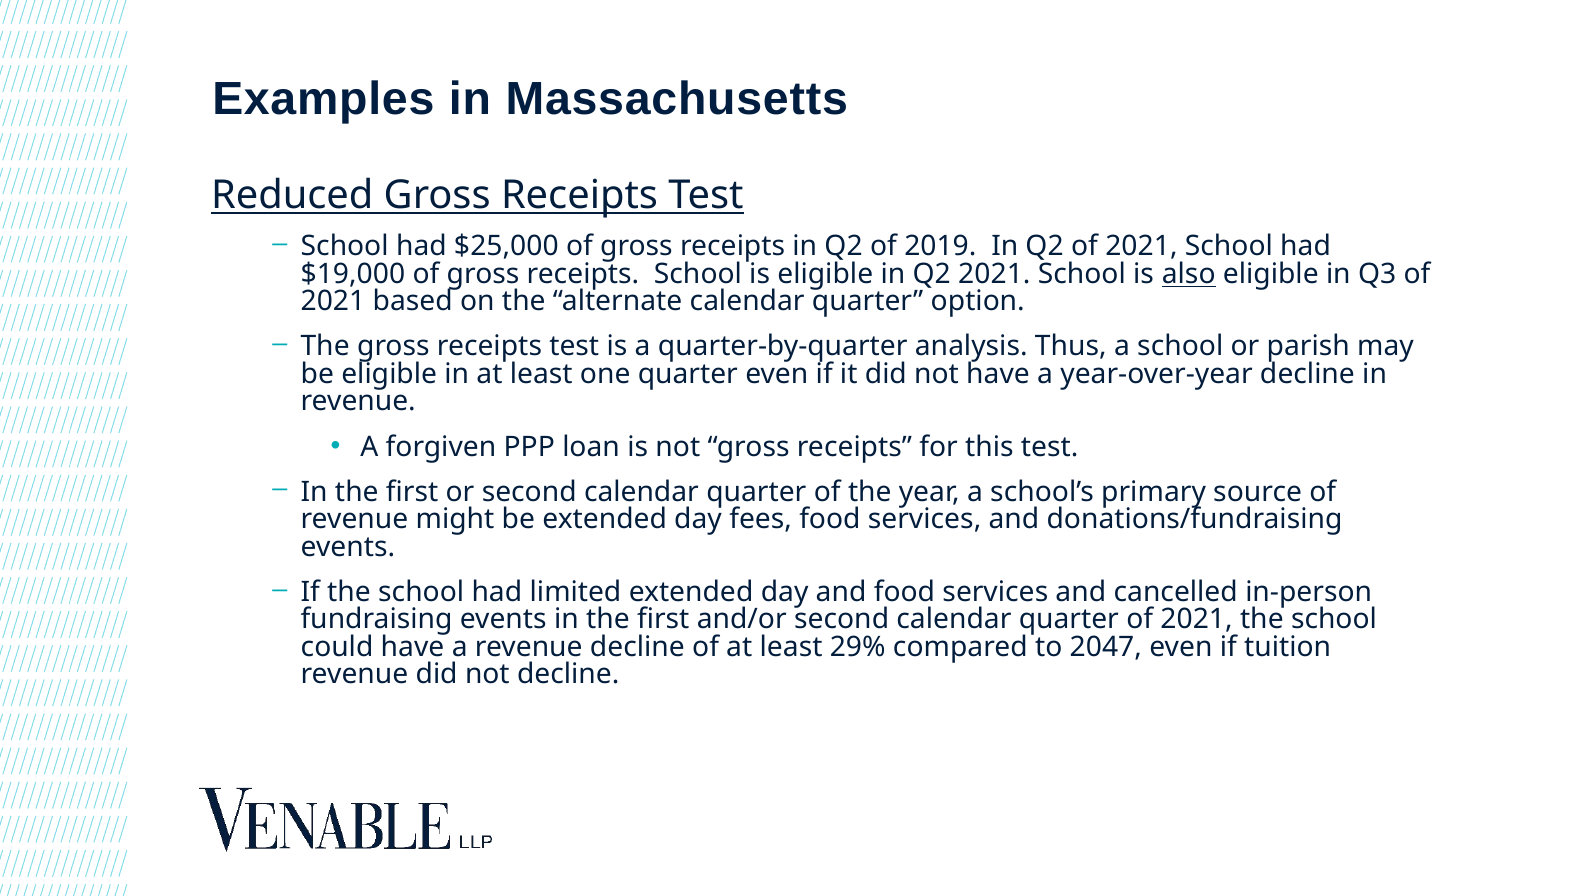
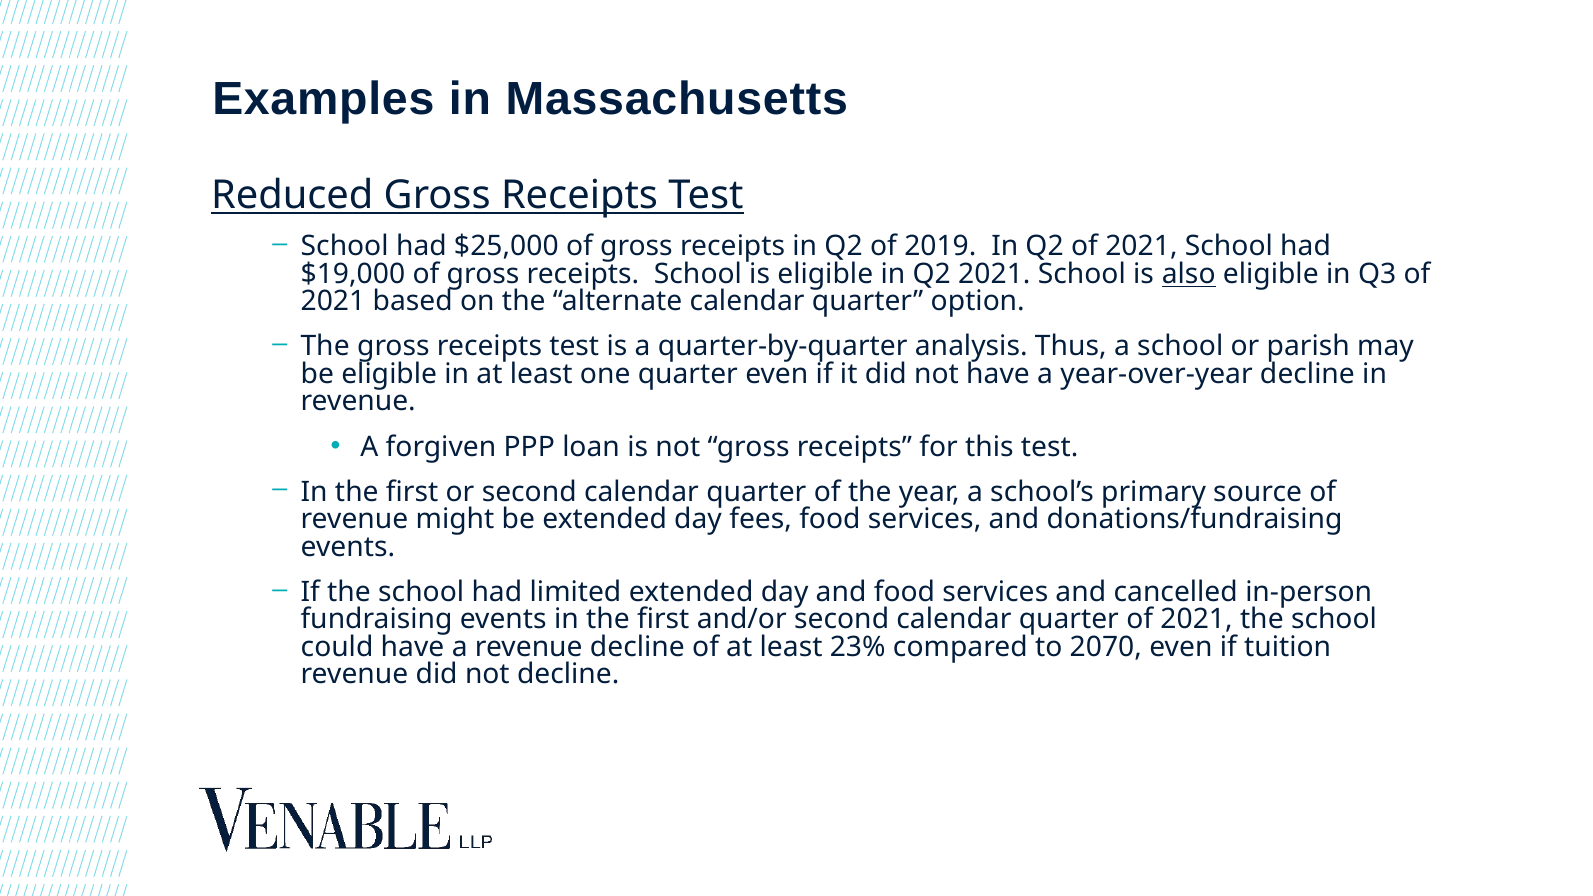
29%: 29% -> 23%
2047: 2047 -> 2070
